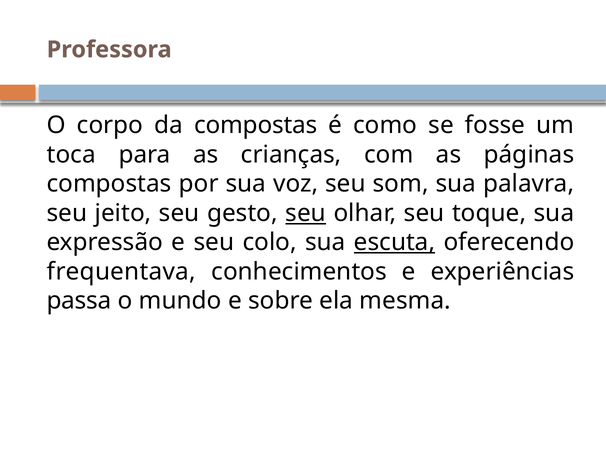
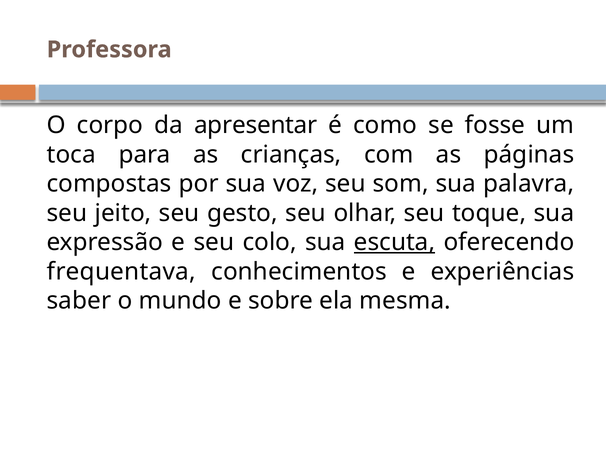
da compostas: compostas -> apresentar
seu at (306, 213) underline: present -> none
passa: passa -> saber
